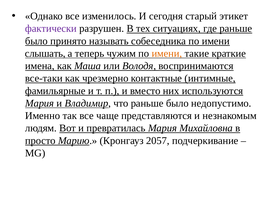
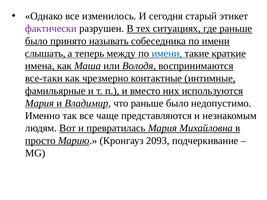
чужим: чужим -> между
имени at (167, 54) colour: orange -> blue
2057: 2057 -> 2093
